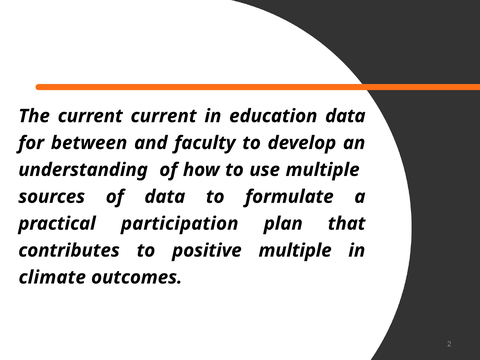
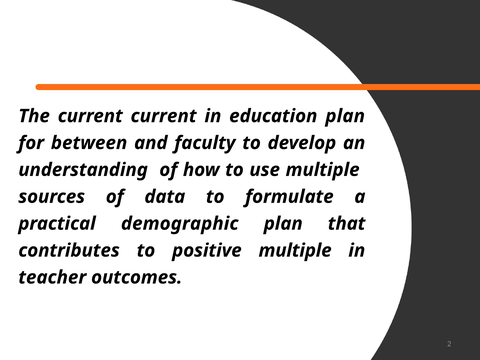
education data: data -> plan
participation: participation -> demographic
climate: climate -> teacher
